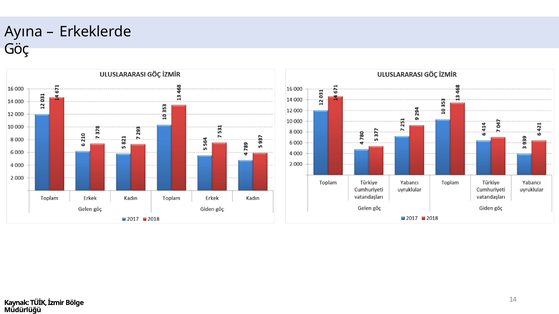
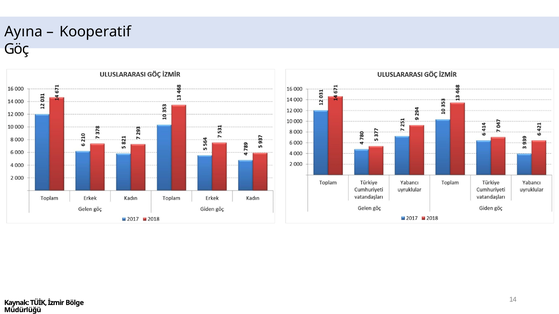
Erkeklerde: Erkeklerde -> Kooperatif
